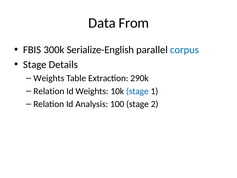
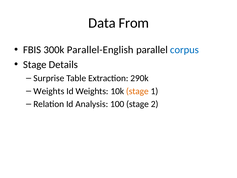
Serialize-English: Serialize-English -> Parallel-English
Weights at (49, 78): Weights -> Surprise
Relation at (49, 91): Relation -> Weights
stage at (137, 91) colour: blue -> orange
